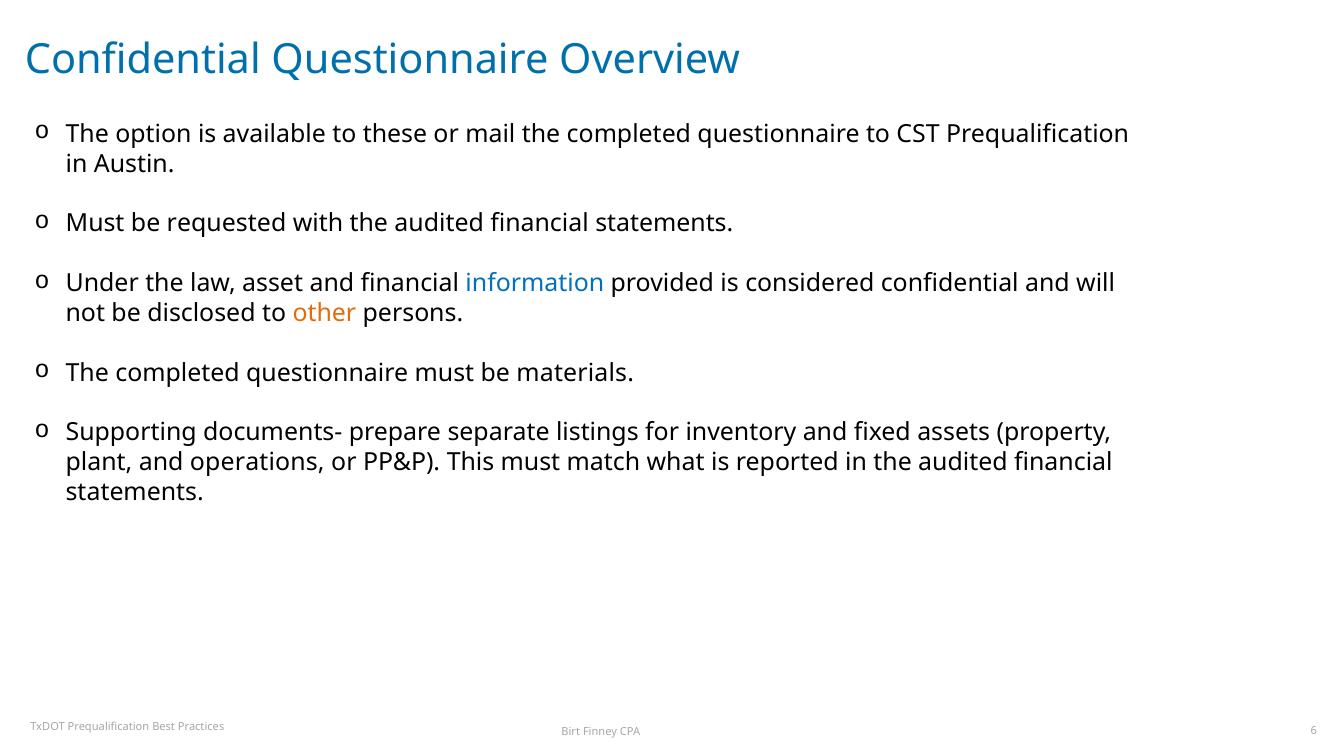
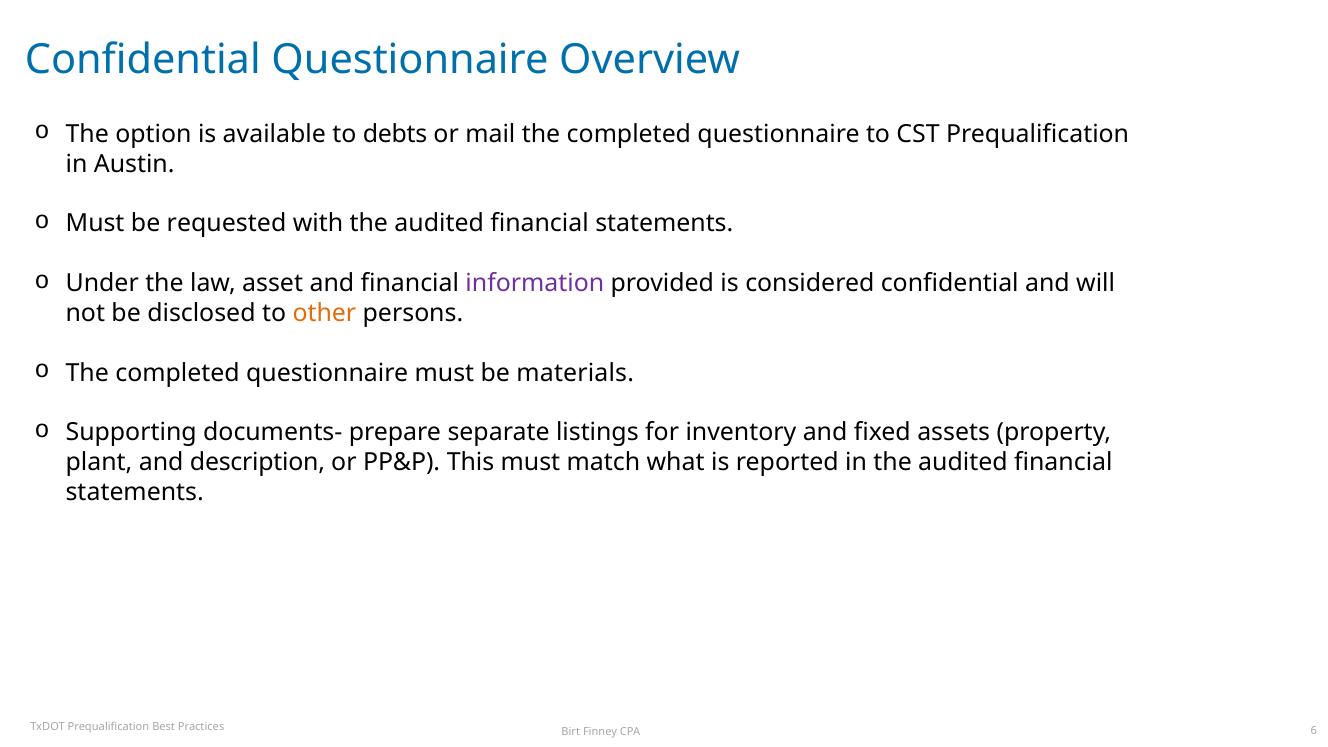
these: these -> debts
information colour: blue -> purple
operations: operations -> description
